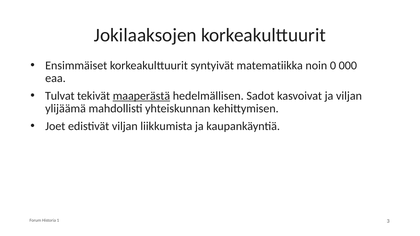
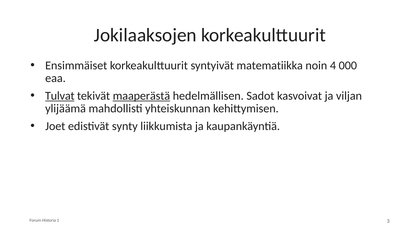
0: 0 -> 4
Tulvat underline: none -> present
edistivät viljan: viljan -> synty
